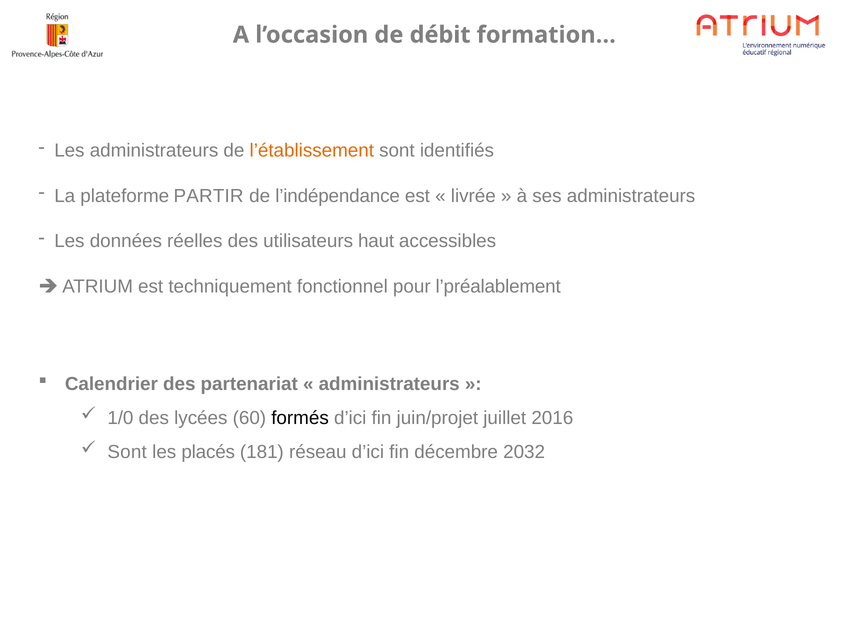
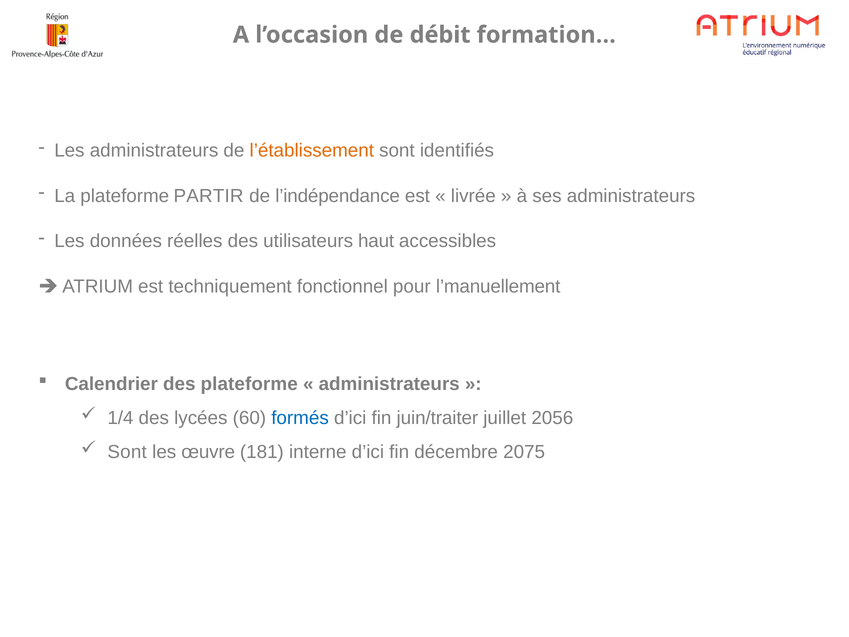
l’préalablement: l’préalablement -> l’manuellement
des partenariat: partenariat -> plateforme
1/0: 1/0 -> 1/4
formés colour: black -> blue
juin/projet: juin/projet -> juin/traiter
2016: 2016 -> 2056
placés: placés -> œuvre
réseau: réseau -> interne
2032: 2032 -> 2075
